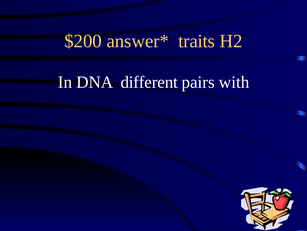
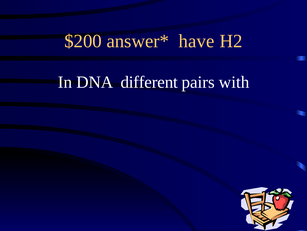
traits: traits -> have
